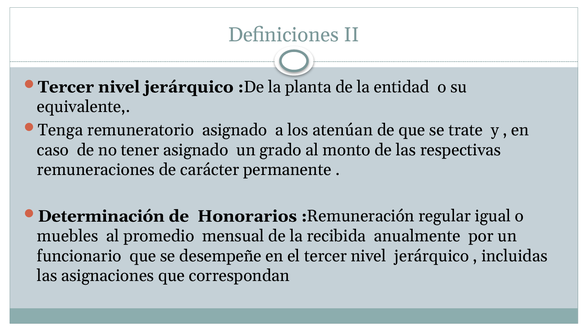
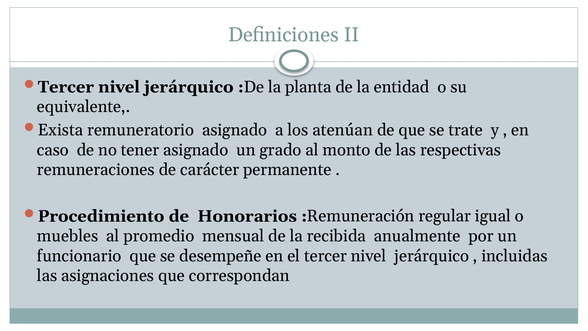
Tenga: Tenga -> Exista
Determinación: Determinación -> Procedimiento
